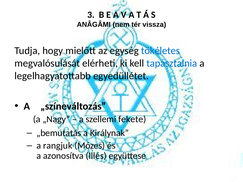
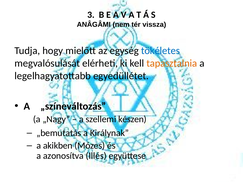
tapasztalnia colour: blue -> orange
fekete: fekete -> készen
rangjuk: rangjuk -> akikben
